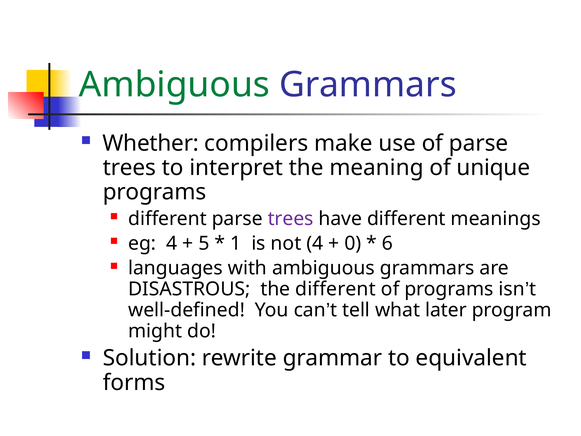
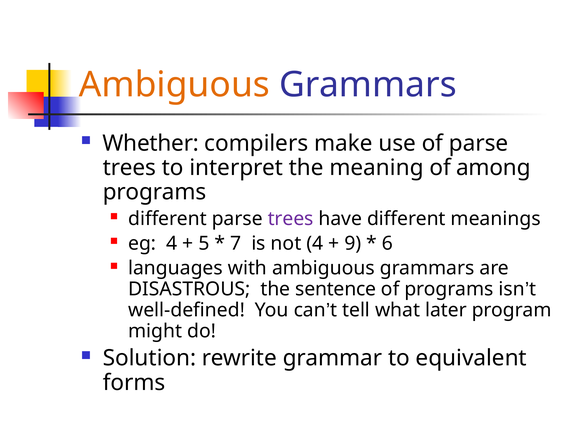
Ambiguous at (174, 85) colour: green -> orange
unique: unique -> among
1: 1 -> 7
0: 0 -> 9
the different: different -> sentence
